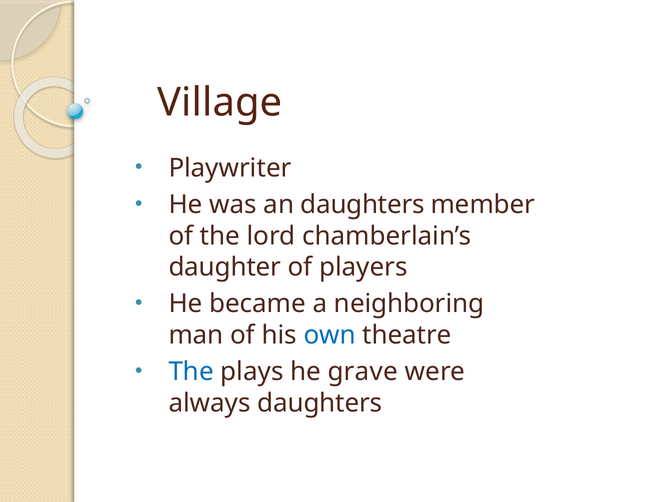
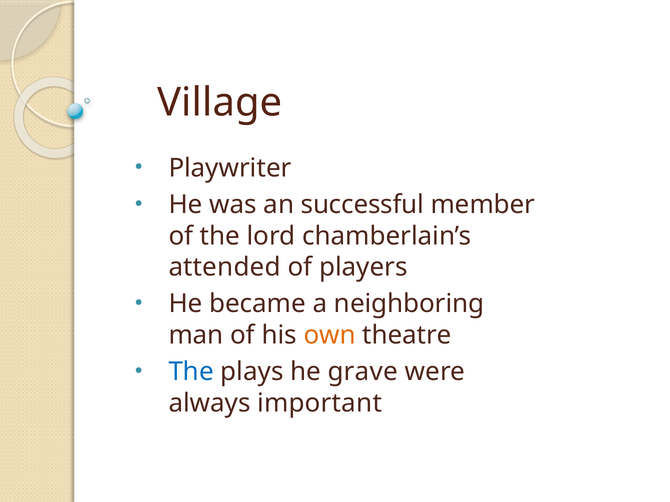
an daughters: daughters -> successful
daughter: daughter -> attended
own colour: blue -> orange
always daughters: daughters -> important
